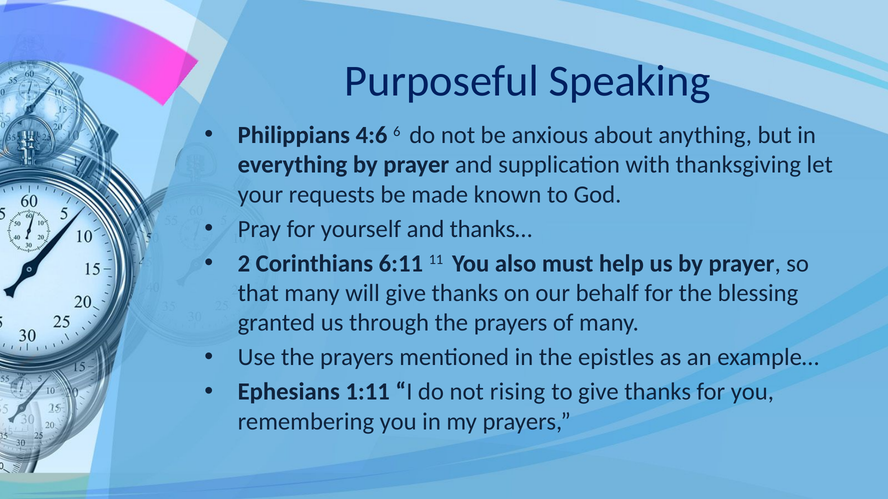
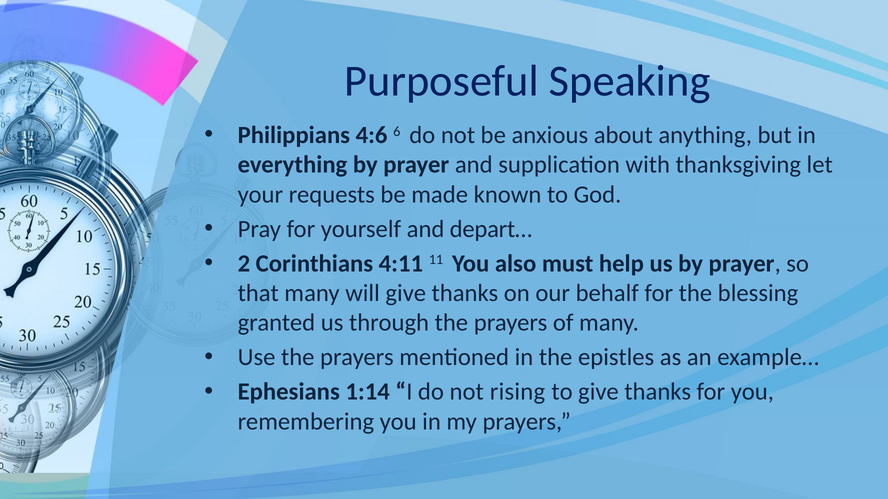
thanks…: thanks… -> depart…
6:11: 6:11 -> 4:11
1:11: 1:11 -> 1:14
